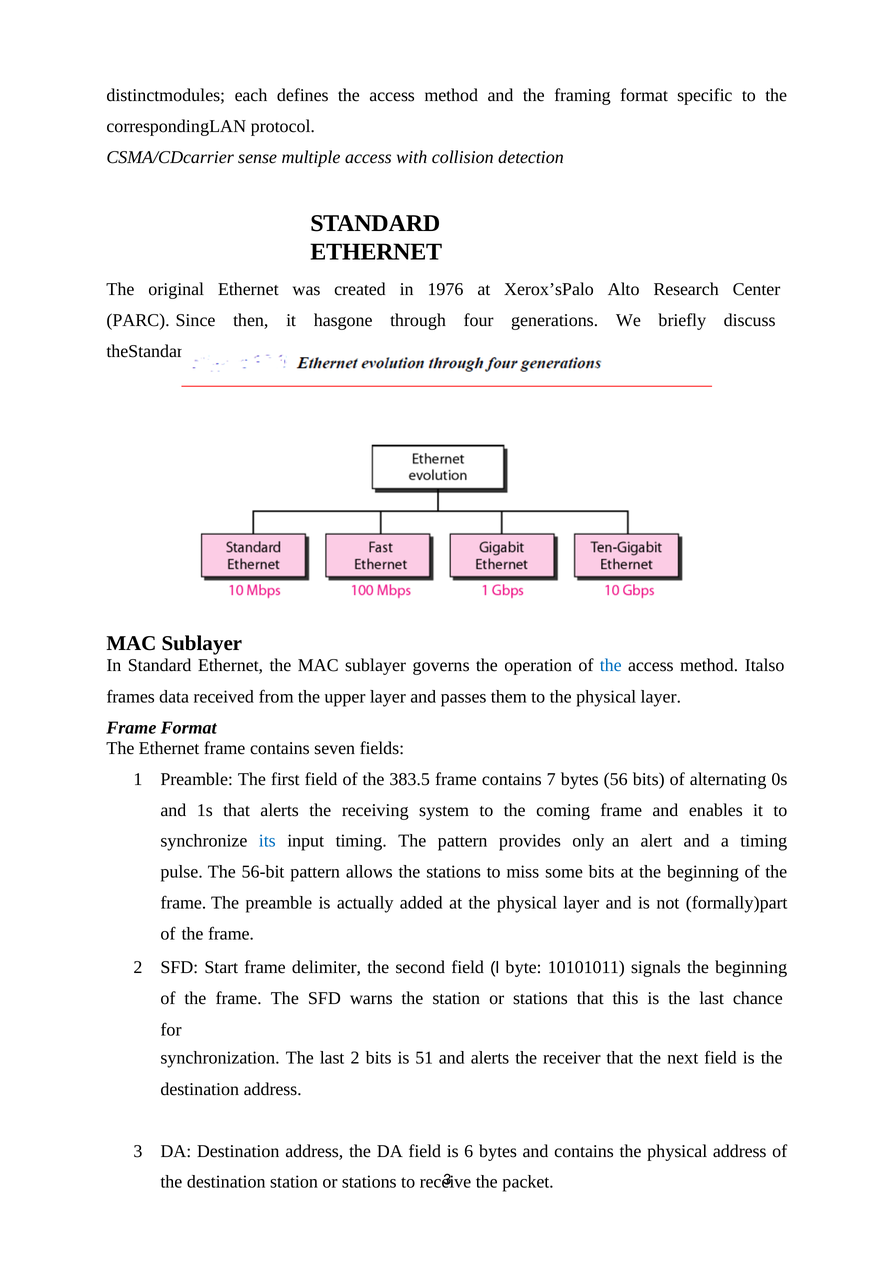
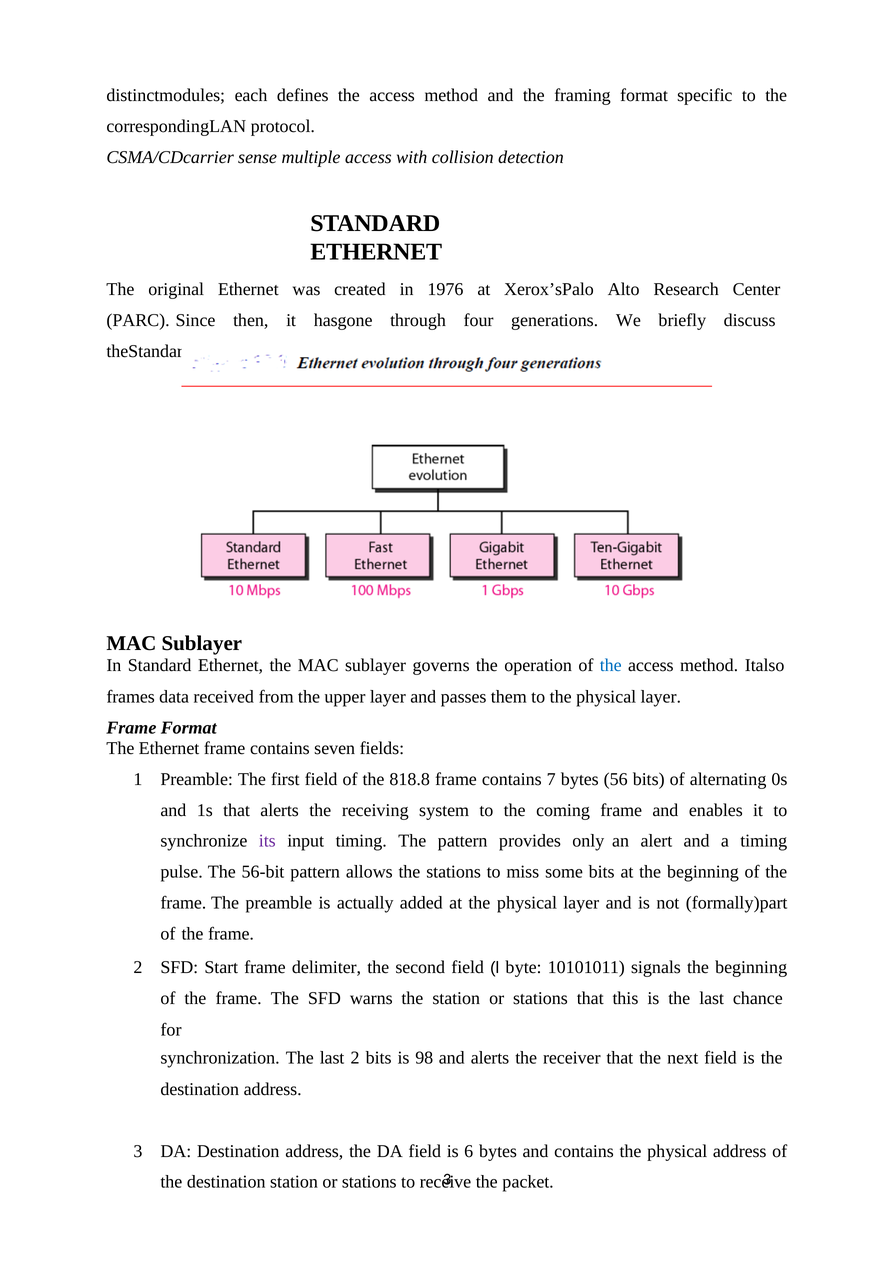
383.5: 383.5 -> 818.8
its colour: blue -> purple
51: 51 -> 98
